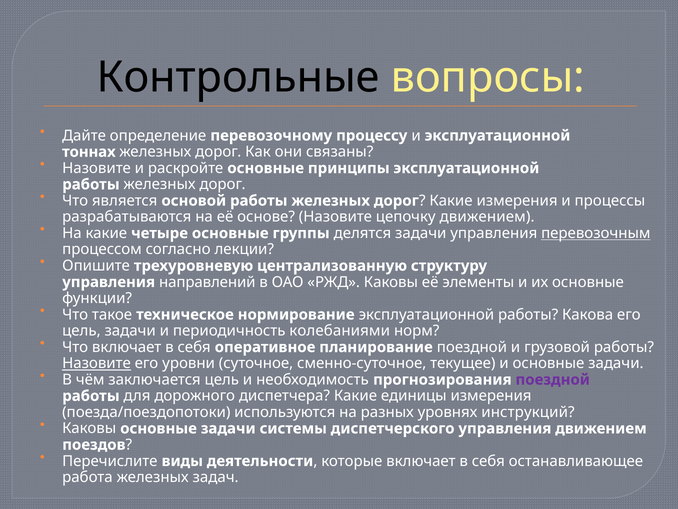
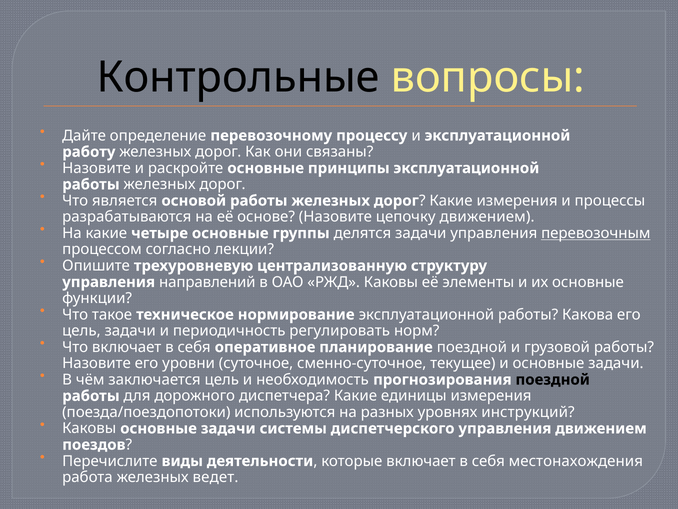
тоннах: тоннах -> работу
колебаниями: колебаниями -> регулировать
Назовите at (97, 363) underline: present -> none
поездной at (553, 379) colour: purple -> black
останавливающее: останавливающее -> местонахождения
задач: задач -> ведет
